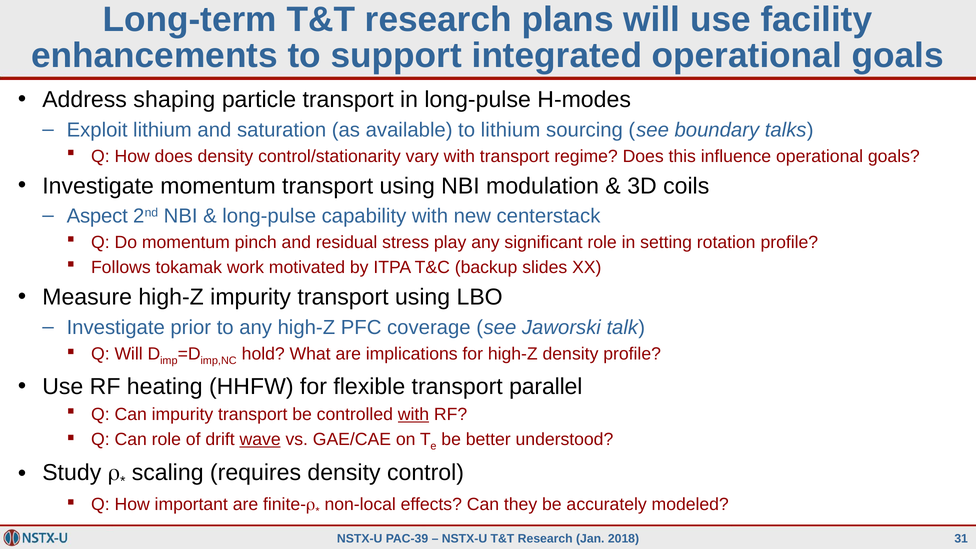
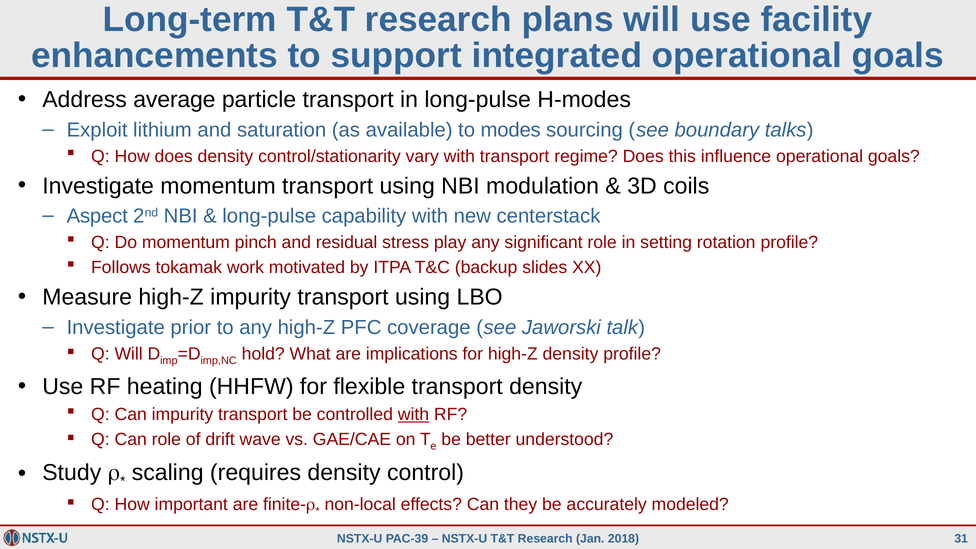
shaping: shaping -> average
to lithium: lithium -> modes
transport parallel: parallel -> density
wave underline: present -> none
